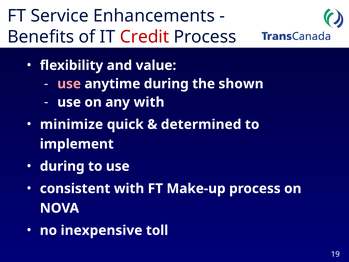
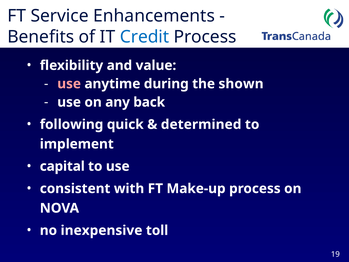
Credit colour: red -> blue
any with: with -> back
minimize: minimize -> following
during at (62, 166): during -> capital
